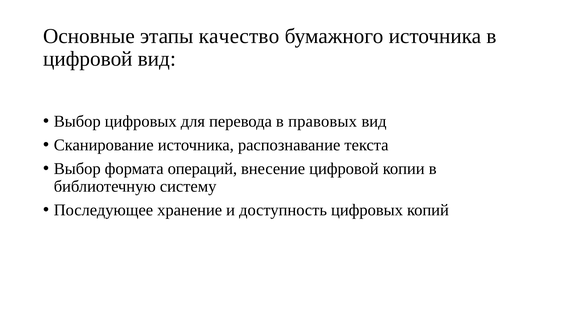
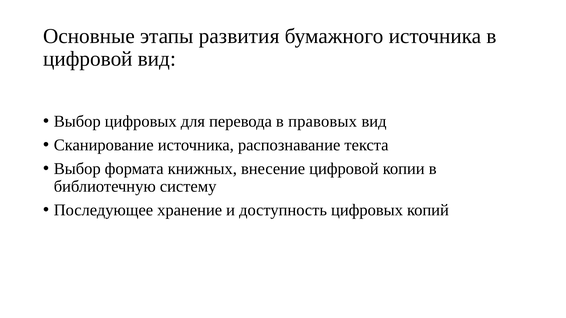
качество: качество -> развития
операций: операций -> книжных
